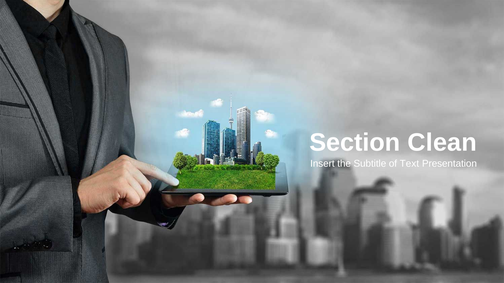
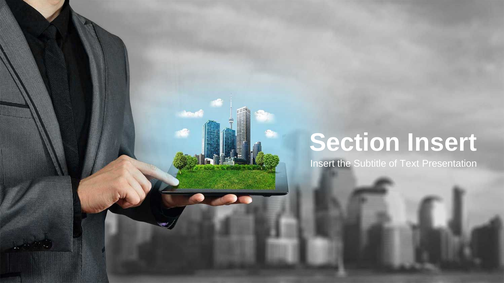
Section Clean: Clean -> Insert
